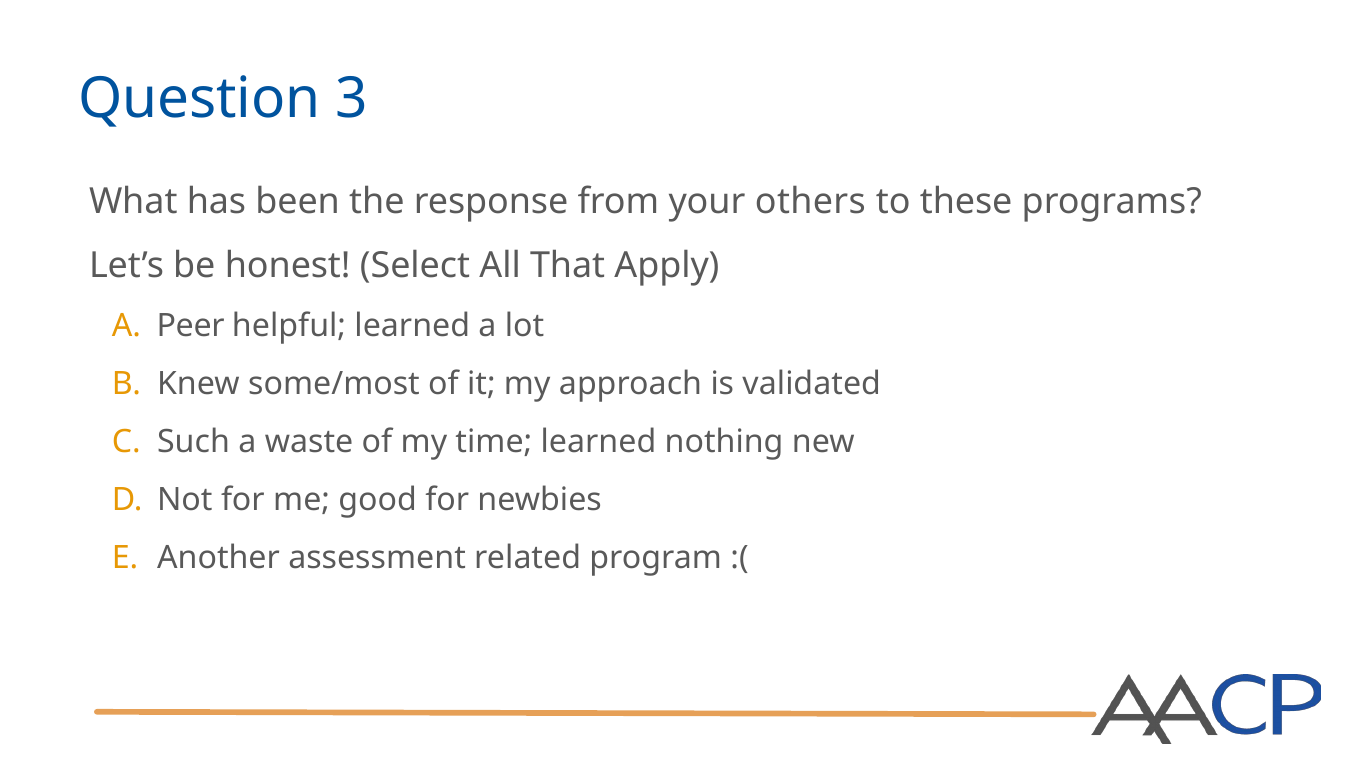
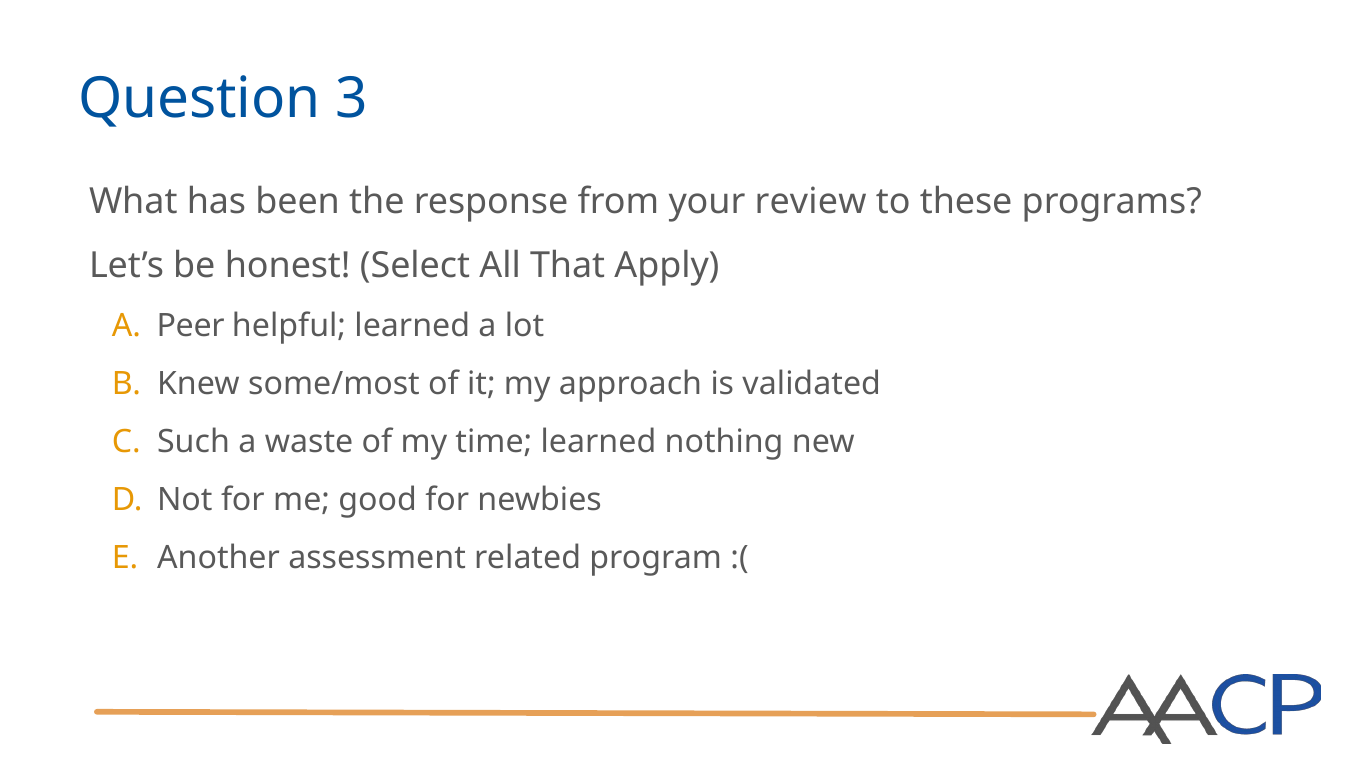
others: others -> review
